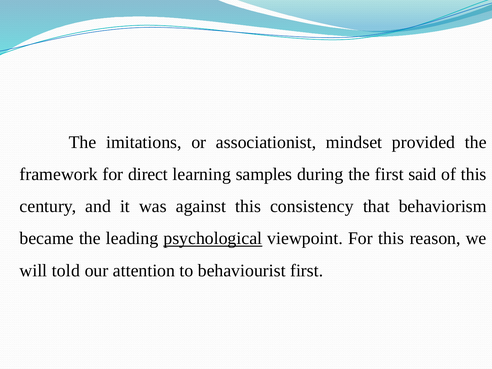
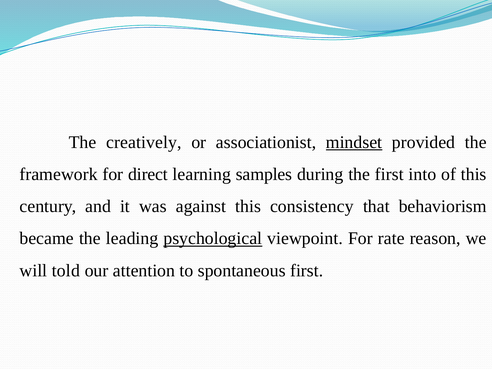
imitations: imitations -> creatively
mindset underline: none -> present
said: said -> into
For this: this -> rate
behaviourist: behaviourist -> spontaneous
